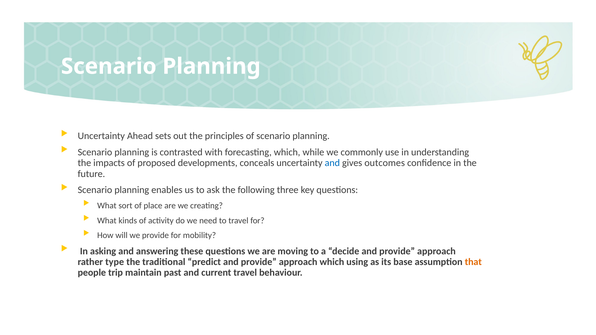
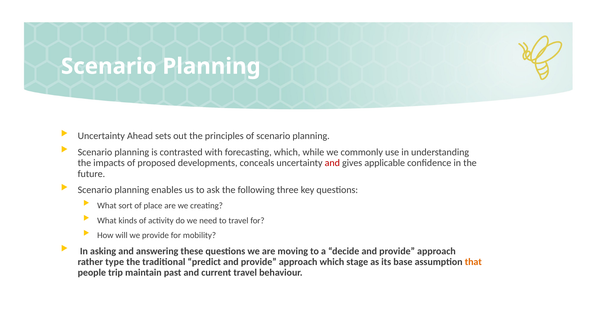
and at (332, 163) colour: blue -> red
outcomes: outcomes -> applicable
using: using -> stage
